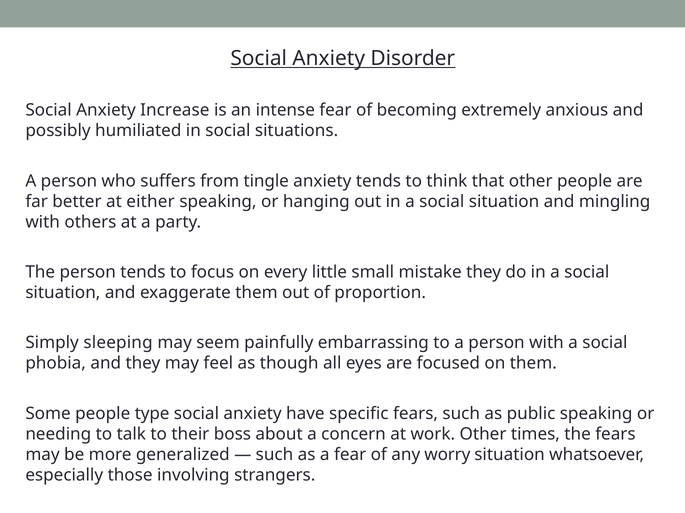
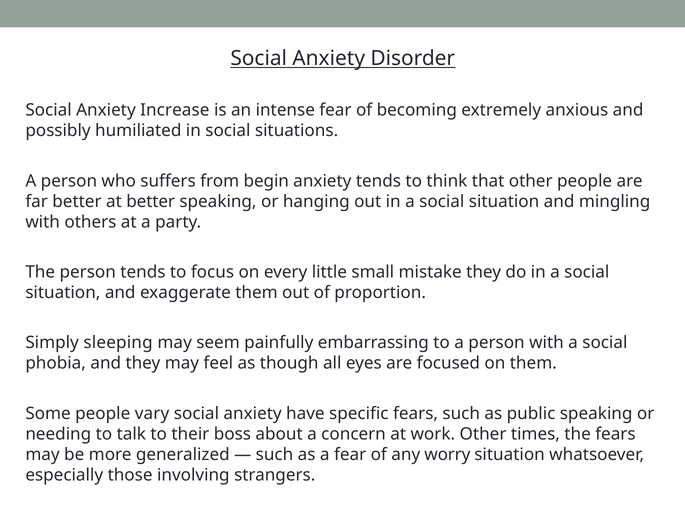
tingle: tingle -> begin
at either: either -> better
type: type -> vary
